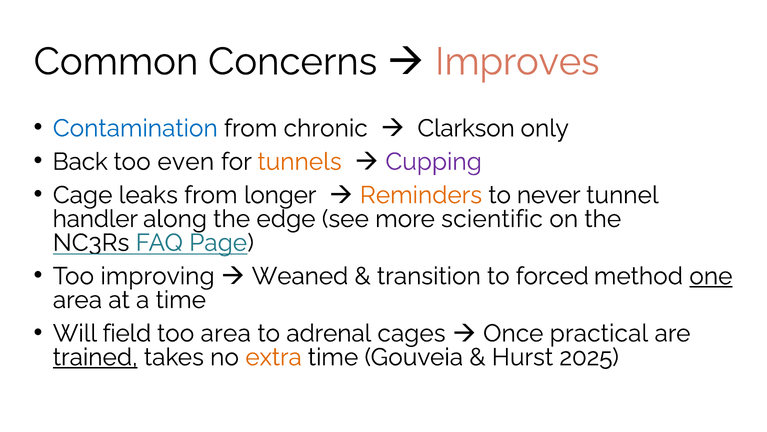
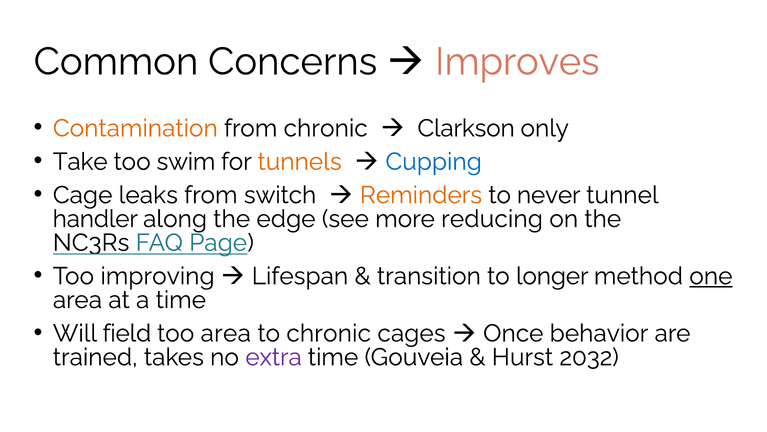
Contamination colour: blue -> orange
Back: Back -> Take
even: even -> swim
Cupping colour: purple -> blue
longer: longer -> switch
scientific: scientific -> reducing
Weaned: Weaned -> Lifespan
forced: forced -> longer
to adrenal: adrenal -> chronic
practical: practical -> behavior
trained underline: present -> none
extra colour: orange -> purple
2025: 2025 -> 2032
